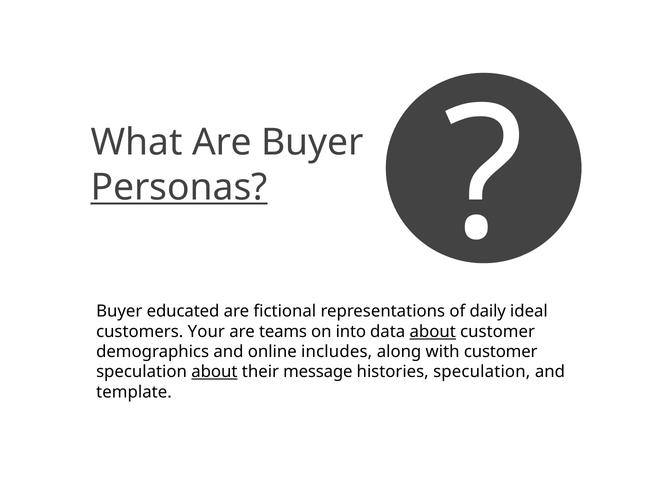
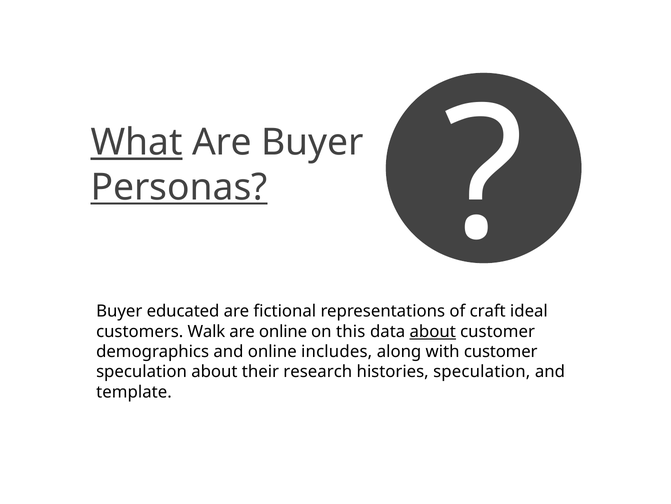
What underline: none -> present
daily: daily -> craft
Your: Your -> Walk
are teams: teams -> online
into: into -> this
about at (214, 371) underline: present -> none
message: message -> research
